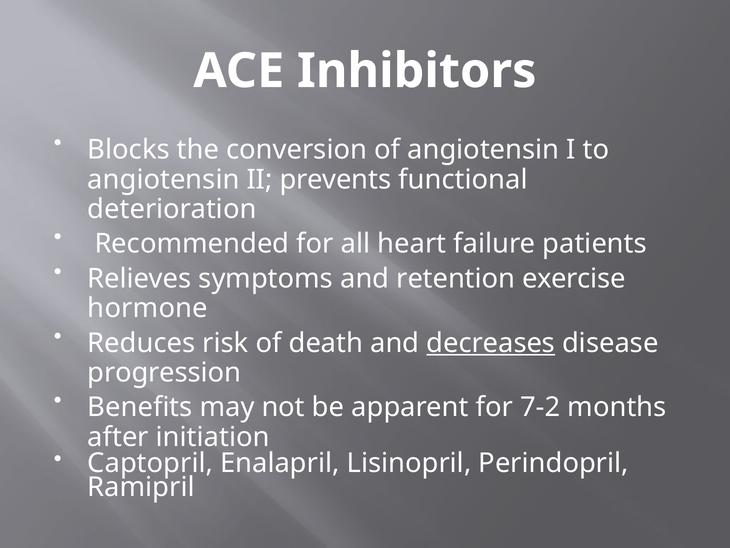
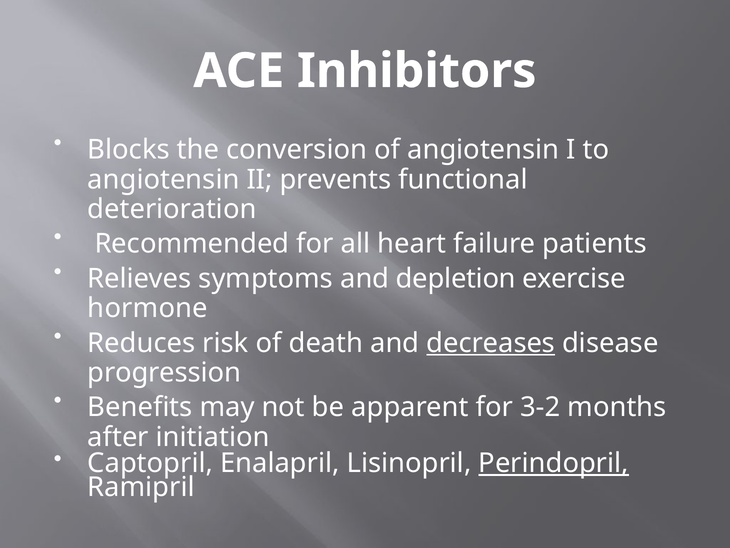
retention: retention -> depletion
7-2: 7-2 -> 3-2
Perindopril underline: none -> present
